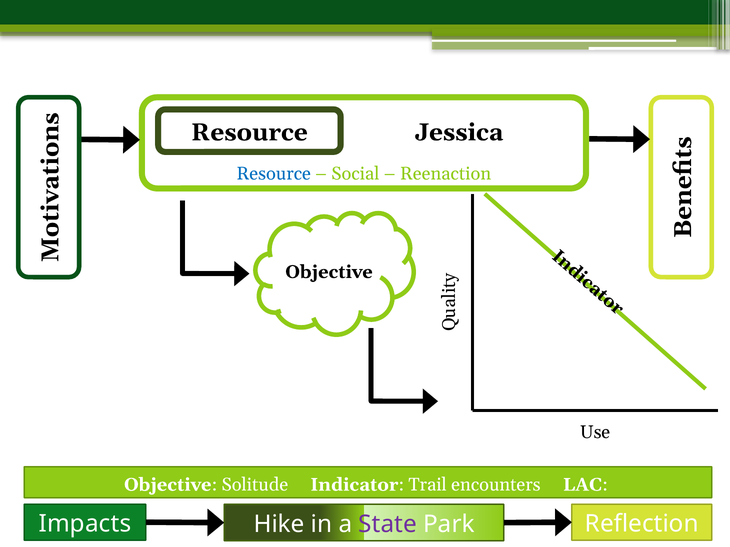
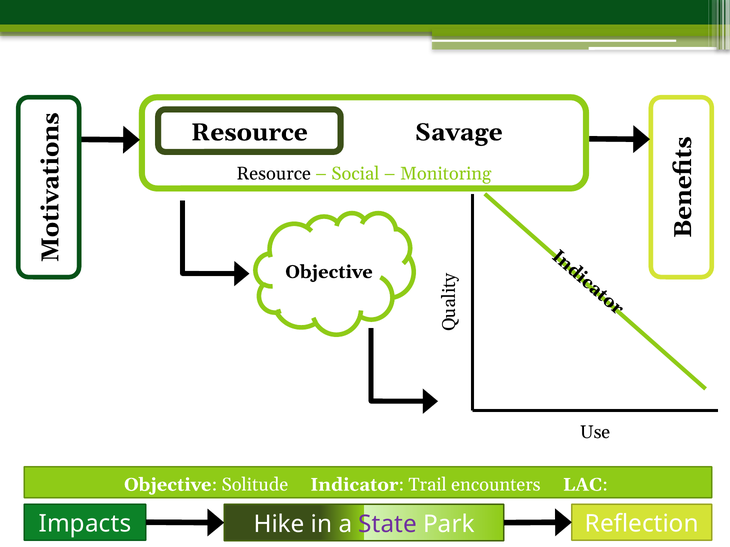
Jessica: Jessica -> Savage
Resource at (274, 174) colour: blue -> black
Reenaction: Reenaction -> Monitoring
